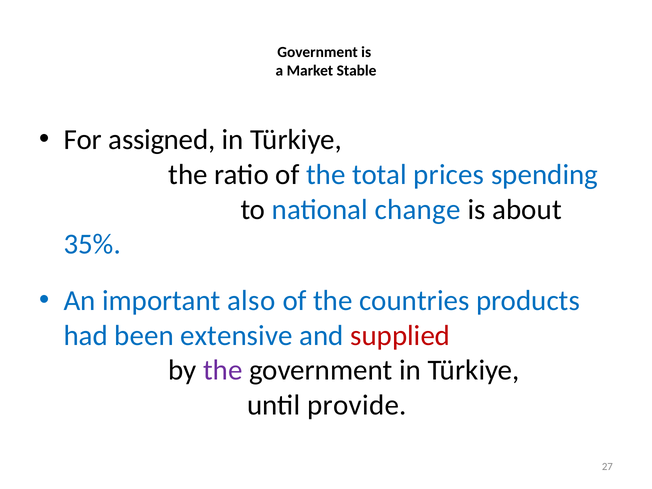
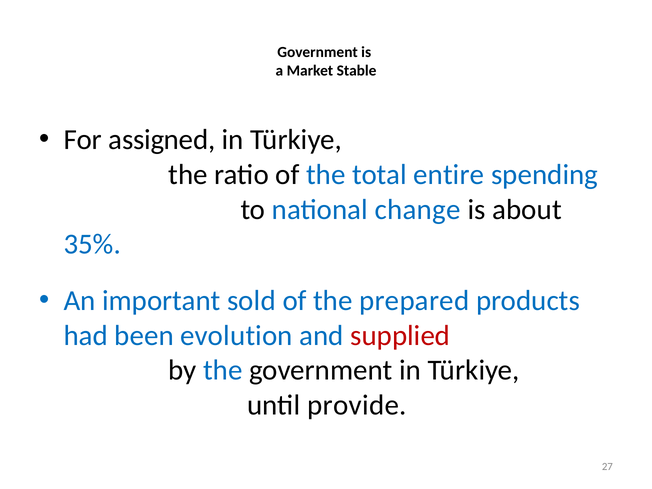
prices: prices -> entire
also: also -> sold
countries: countries -> prepared
extensive: extensive -> evolution
the at (223, 370) colour: purple -> blue
